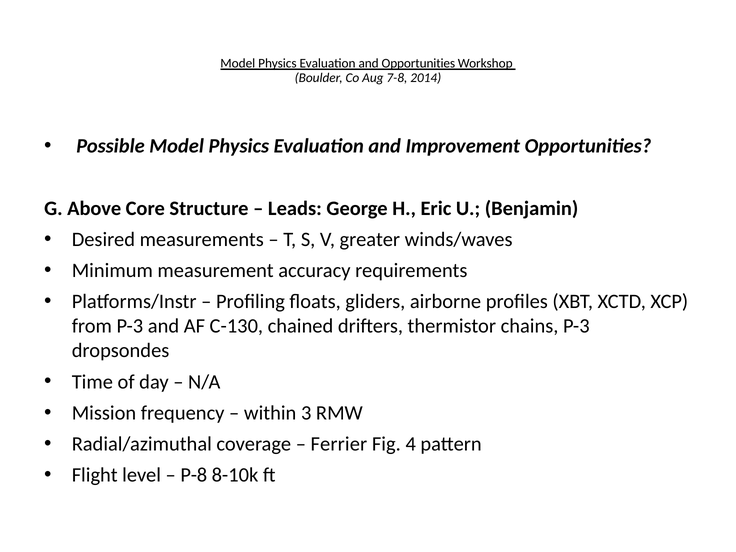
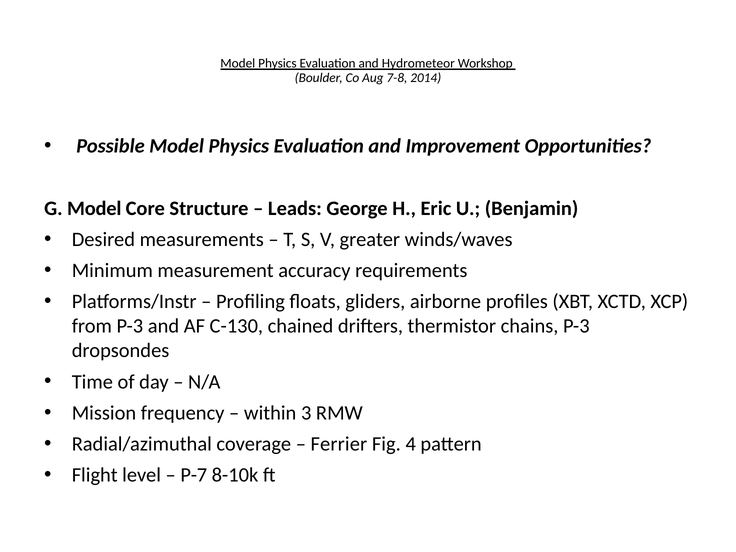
and Opportunities: Opportunities -> Hydrometeor
G Above: Above -> Model
P-8: P-8 -> P-7
